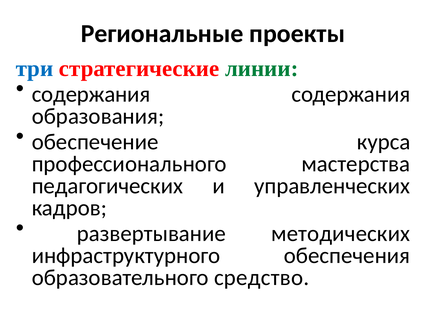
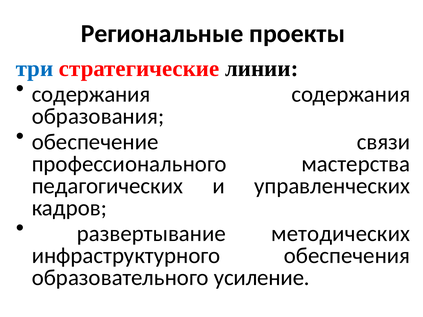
линии colour: green -> black
курса: курса -> связи
средство: средство -> усиление
